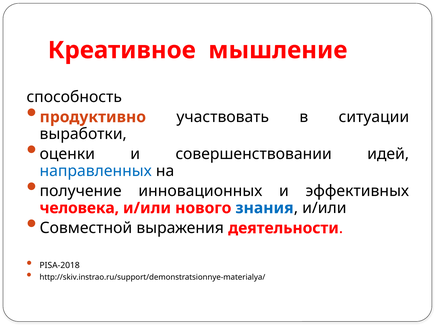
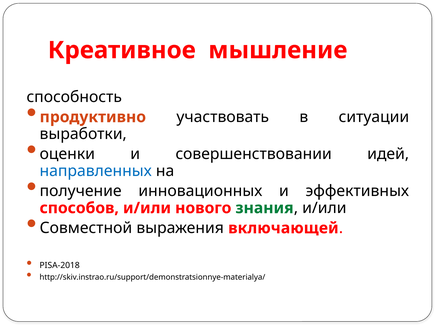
человека: человека -> способов
знания colour: blue -> green
деятельности: деятельности -> включающей
